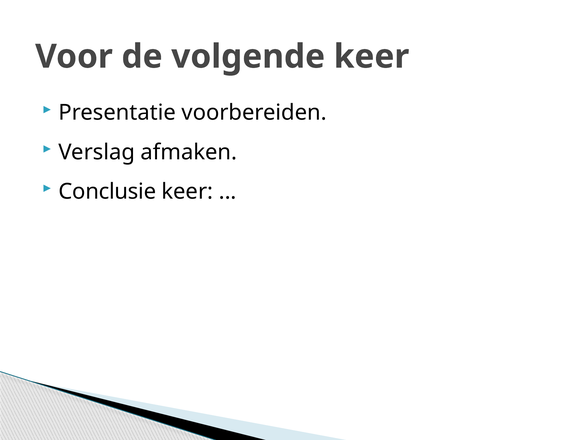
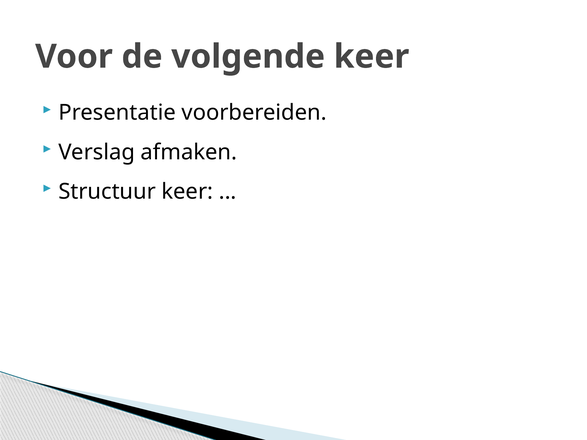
Conclusie: Conclusie -> Structuur
